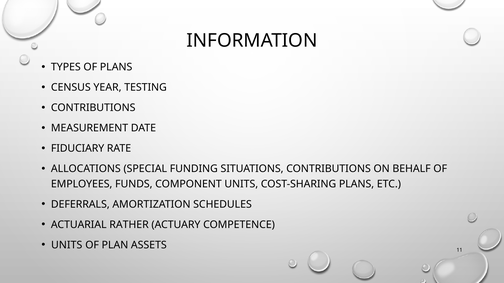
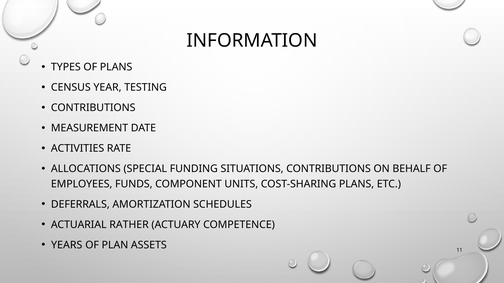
FIDUCIARY: FIDUCIARY -> ACTIVITIES
UNITS at (67, 245): UNITS -> YEARS
